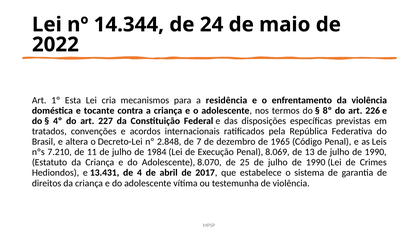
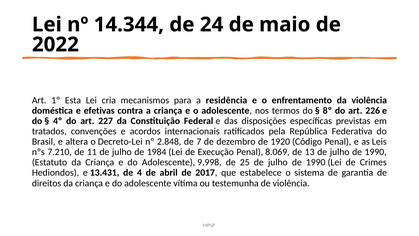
tocante: tocante -> efetivas
1965: 1965 -> 1920
8.070: 8.070 -> 9.998
